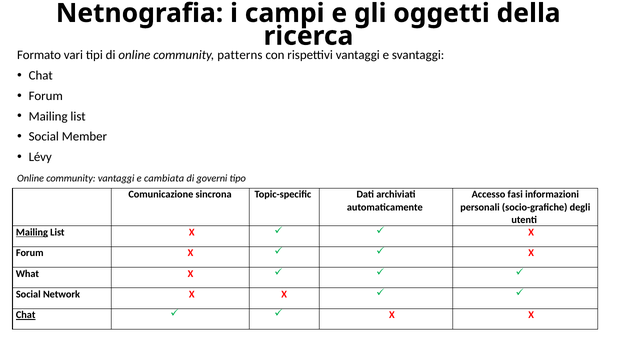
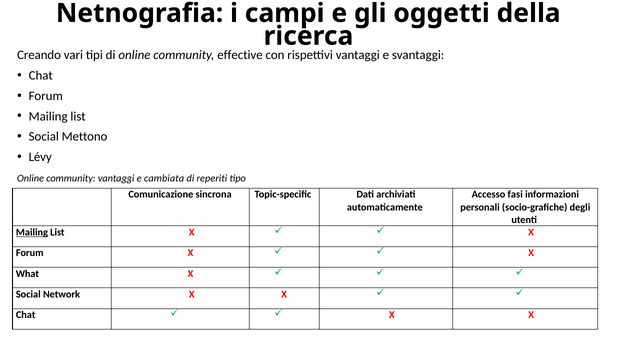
Formato: Formato -> Creando
patterns: patterns -> effective
Member: Member -> Mettono
governi: governi -> reperiti
Chat at (26, 315) underline: present -> none
